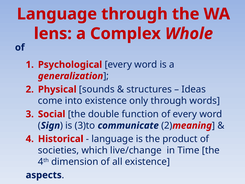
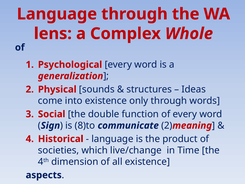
3)to: 3)to -> 8)to
